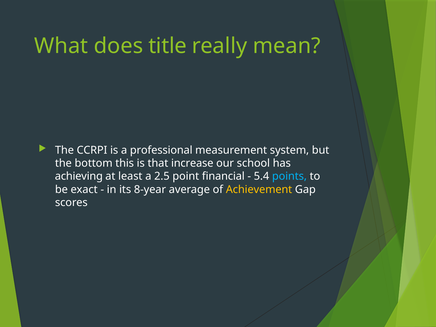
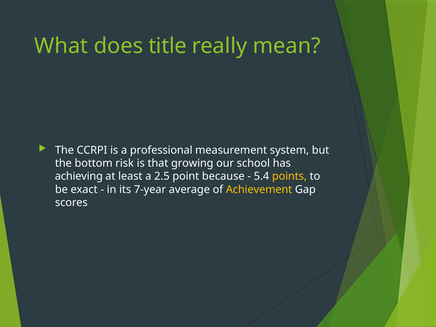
this: this -> risk
increase: increase -> growing
financial: financial -> because
points colour: light blue -> yellow
8-year: 8-year -> 7-year
